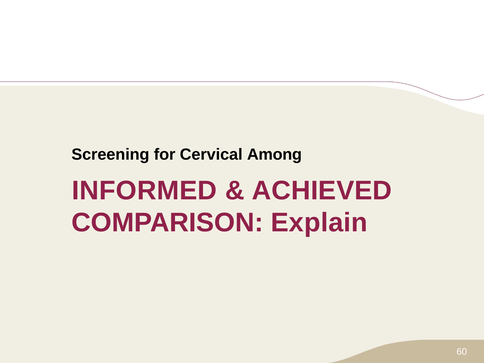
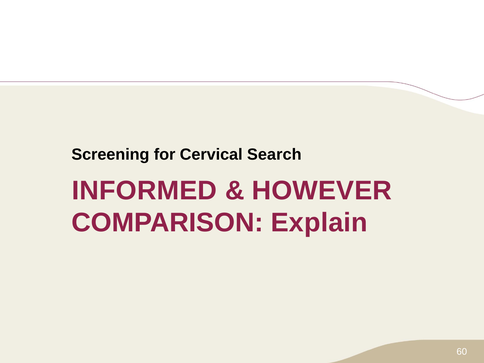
Among: Among -> Search
ACHIEVED: ACHIEVED -> HOWEVER
